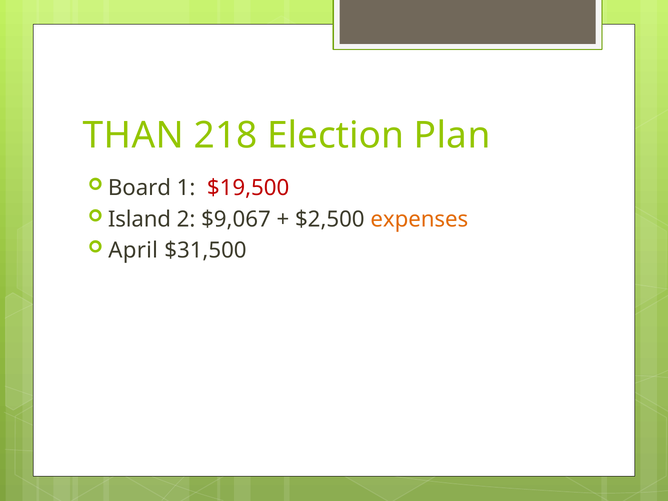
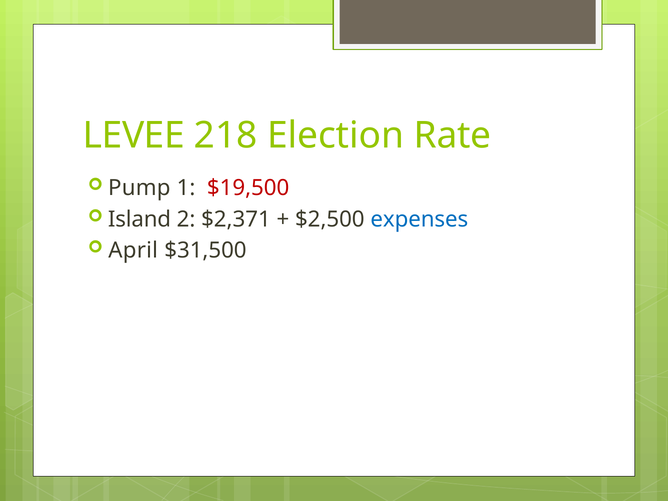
THAN: THAN -> LEVEE
Plan: Plan -> Rate
Board: Board -> Pump
$9,067: $9,067 -> $2,371
expenses colour: orange -> blue
